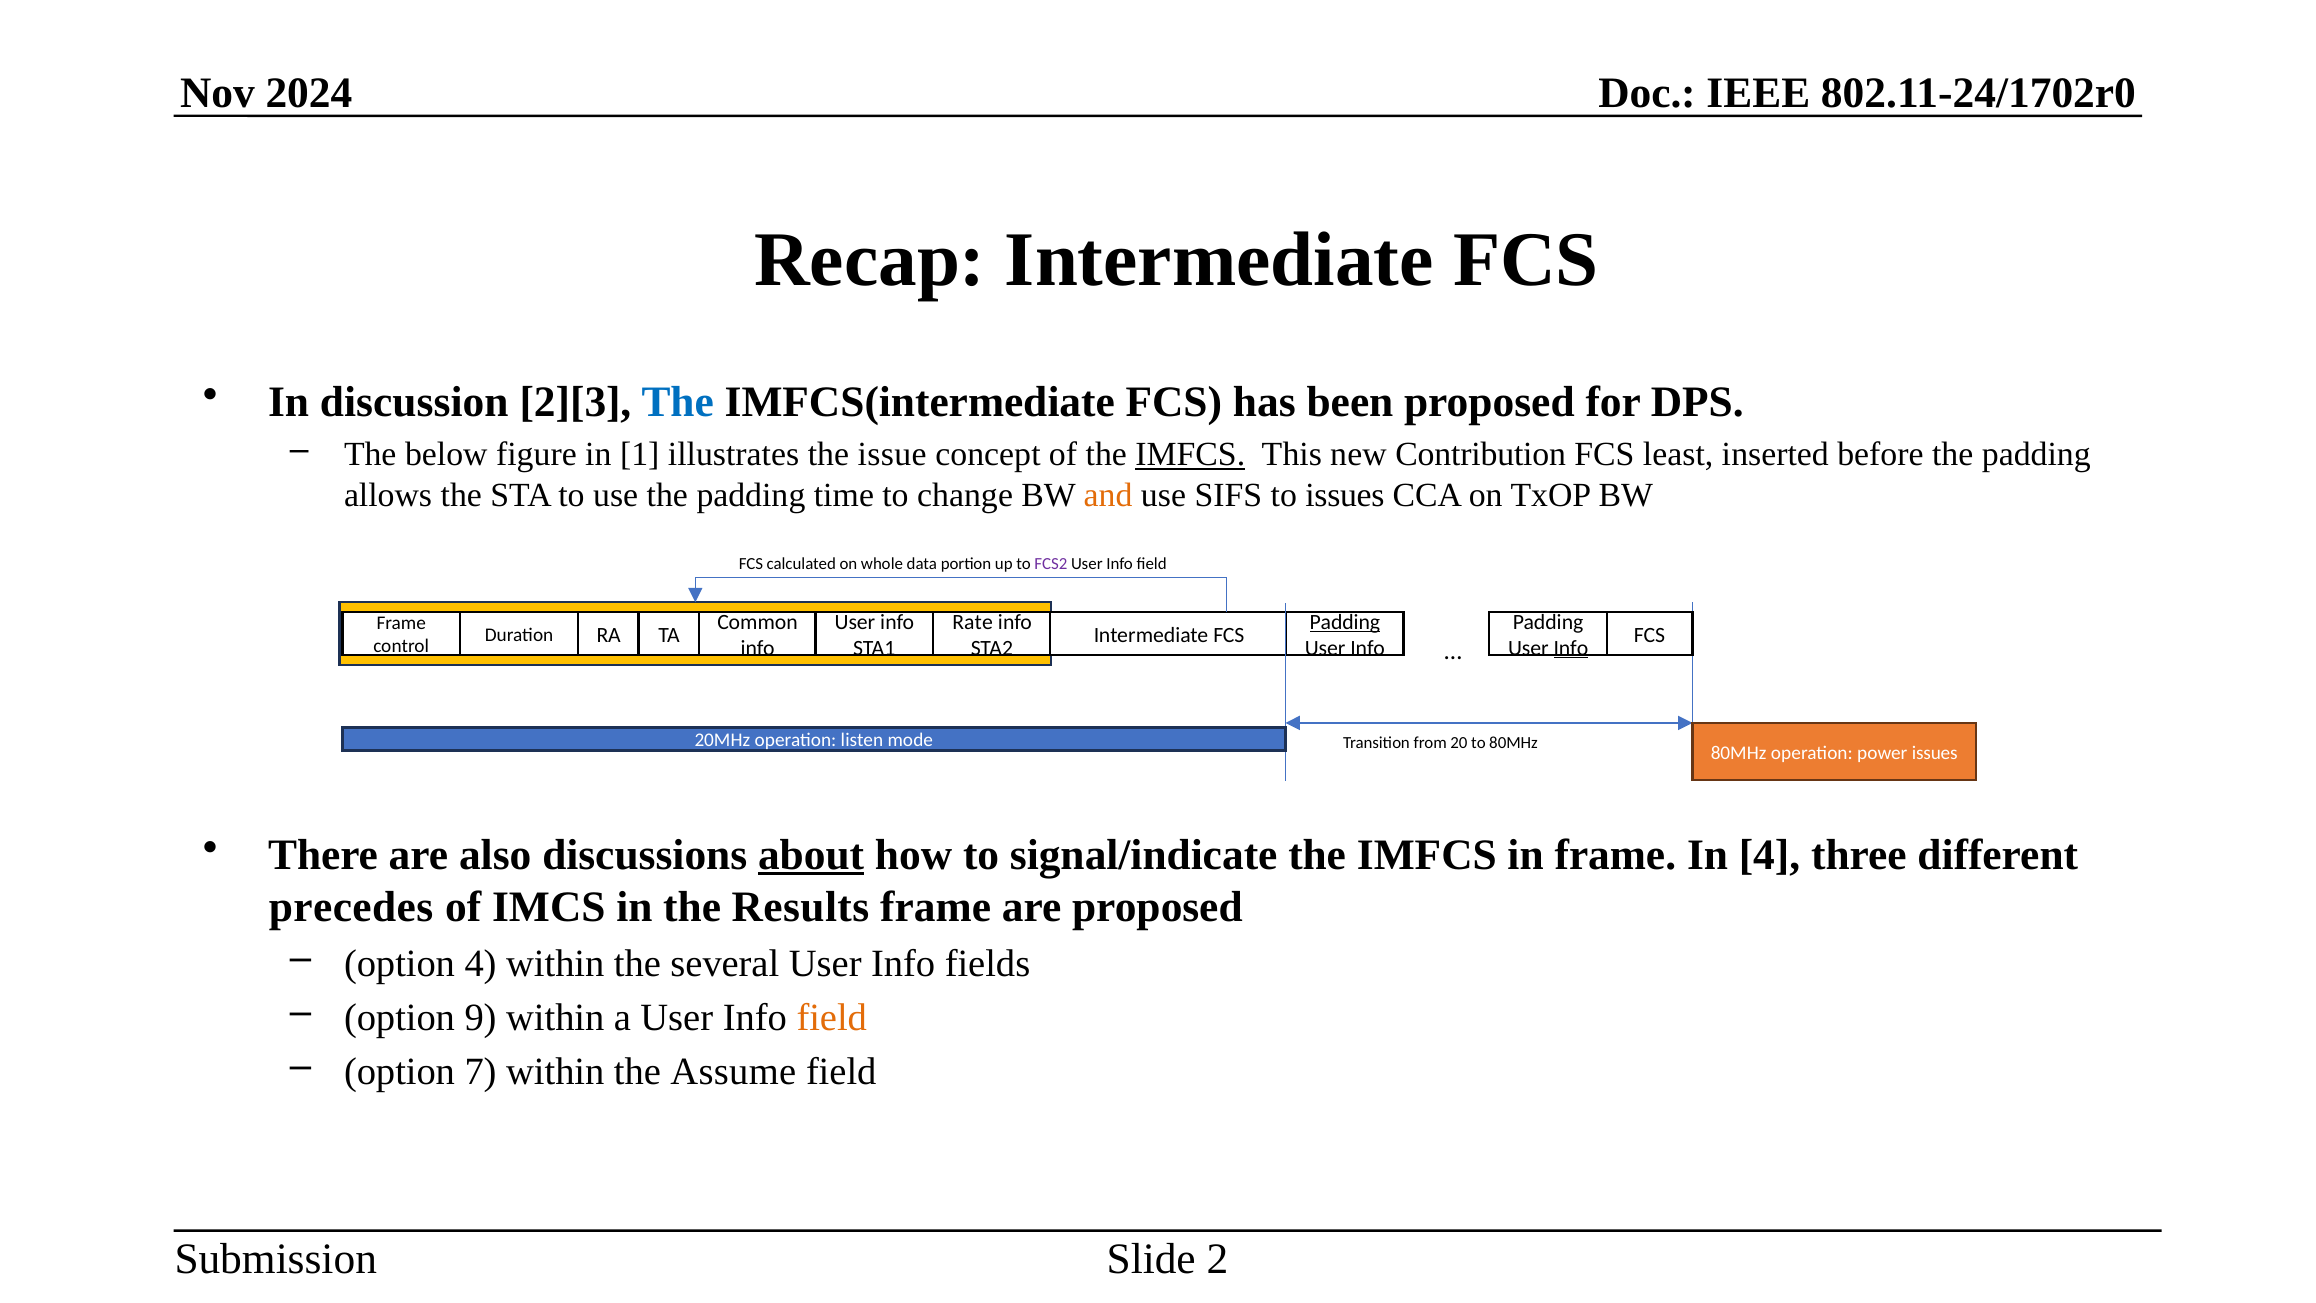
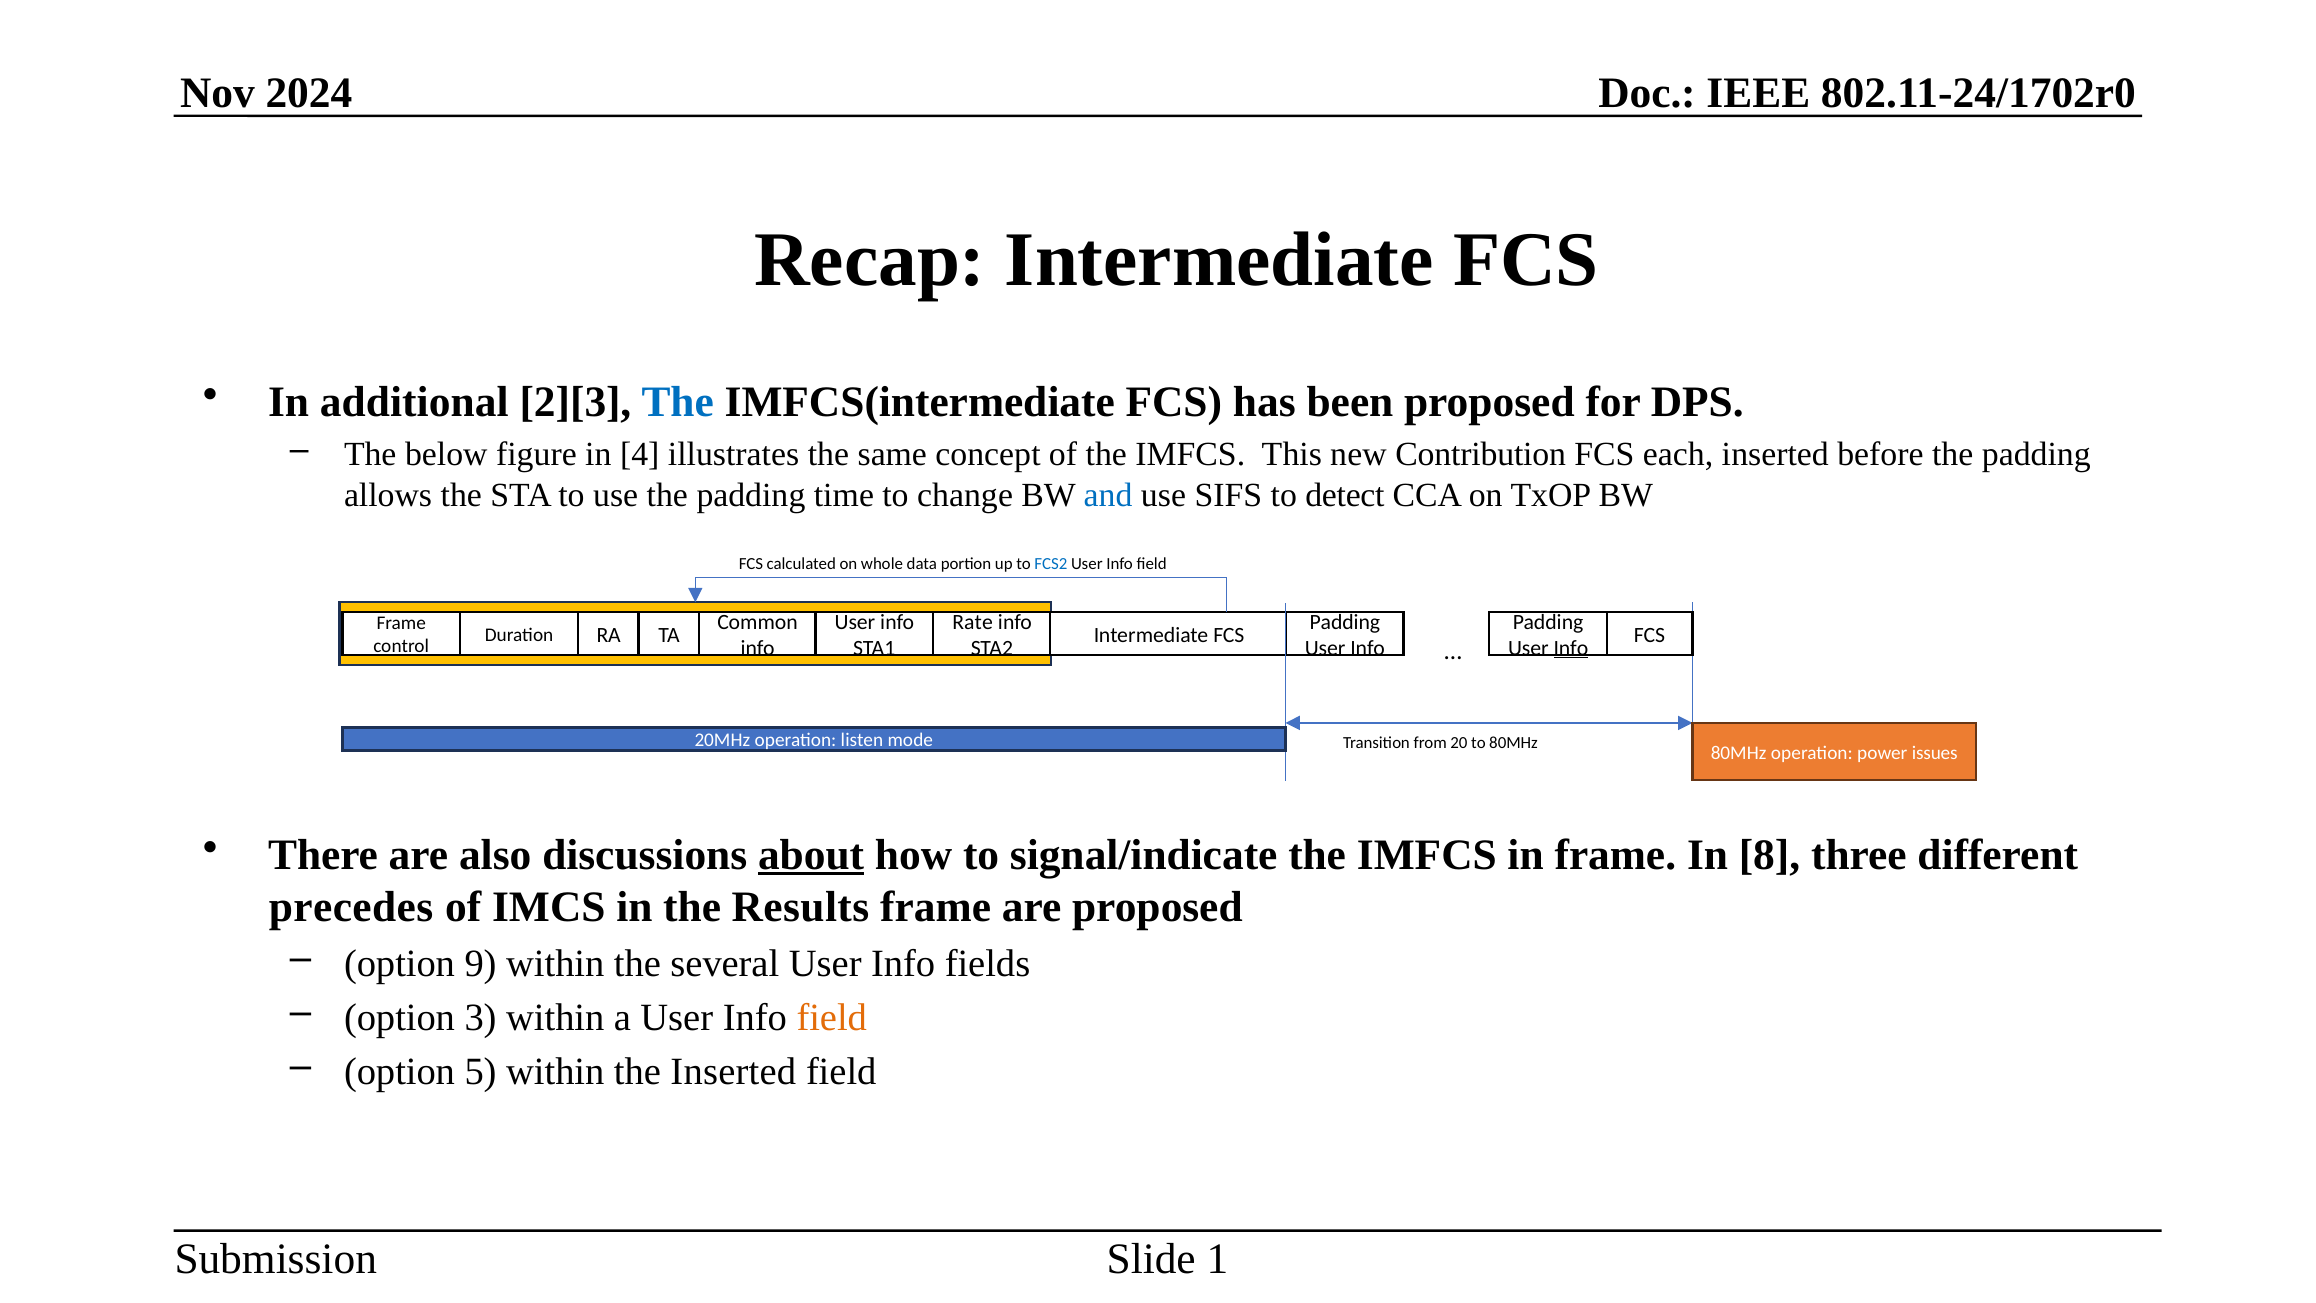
discussion: discussion -> additional
1: 1 -> 4
issue: issue -> same
IMFCS at (1190, 455) underline: present -> none
least: least -> each
and colour: orange -> blue
to issues: issues -> detect
FCS2 colour: purple -> blue
Padding at (1345, 622) underline: present -> none
In 4: 4 -> 8
option 4: 4 -> 9
9: 9 -> 3
7: 7 -> 5
the Assume: Assume -> Inserted
2: 2 -> 1
